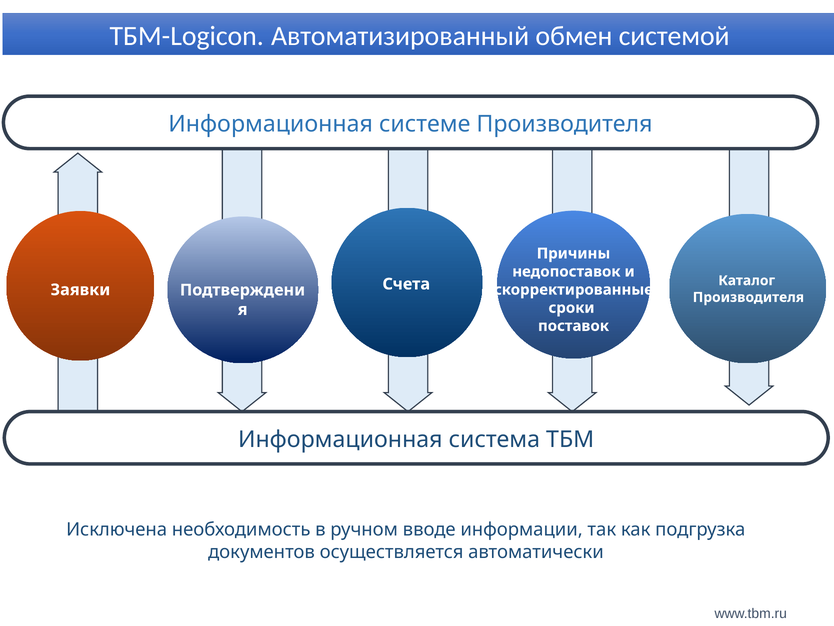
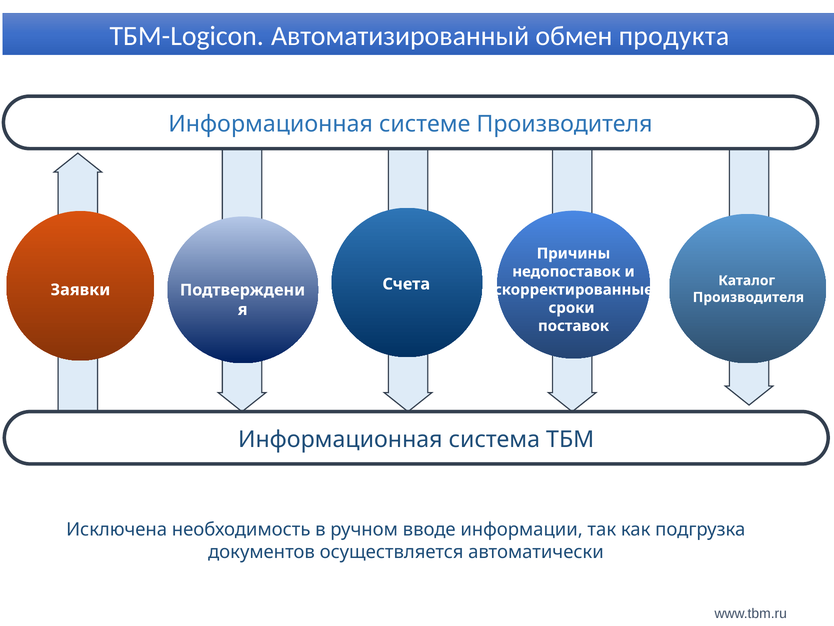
системой: системой -> продукта
